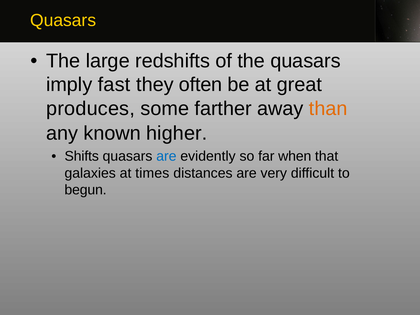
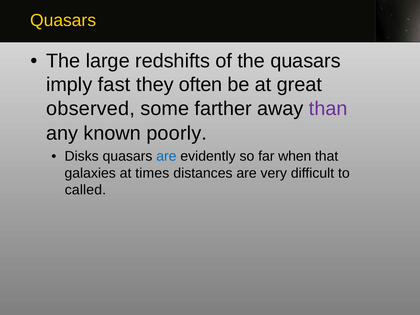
produces: produces -> observed
than colour: orange -> purple
higher: higher -> poorly
Shifts: Shifts -> Disks
begun: begun -> called
